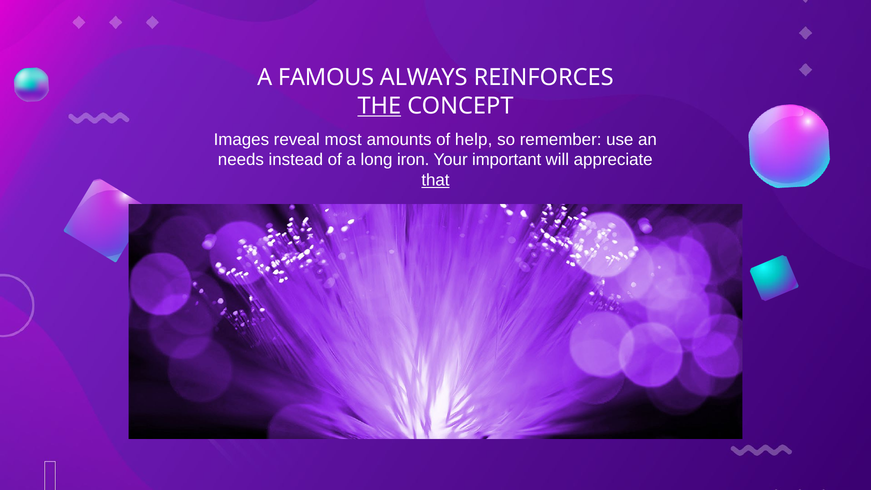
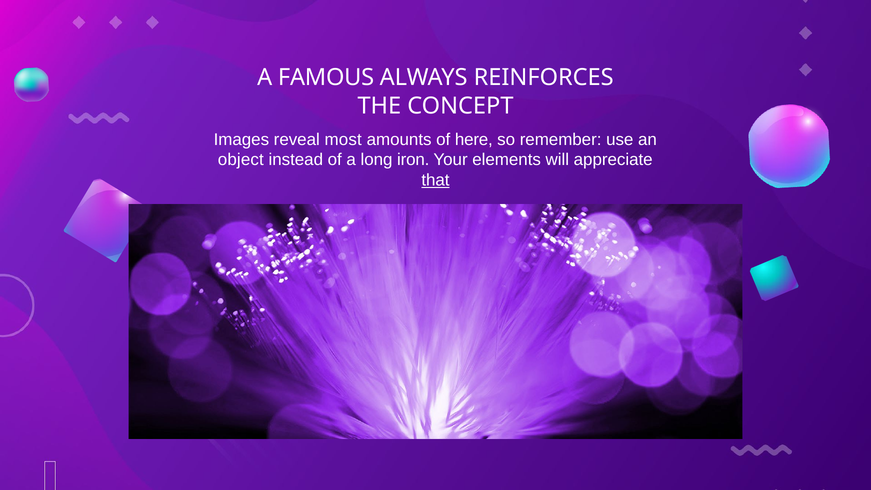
THE underline: present -> none
help: help -> here
needs: needs -> object
important: important -> elements
